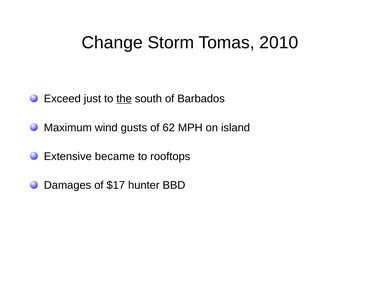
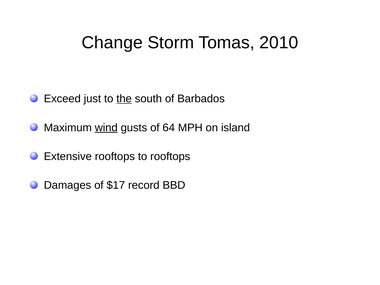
wind underline: none -> present
62: 62 -> 64
Extensive became: became -> rooftops
hunter: hunter -> record
